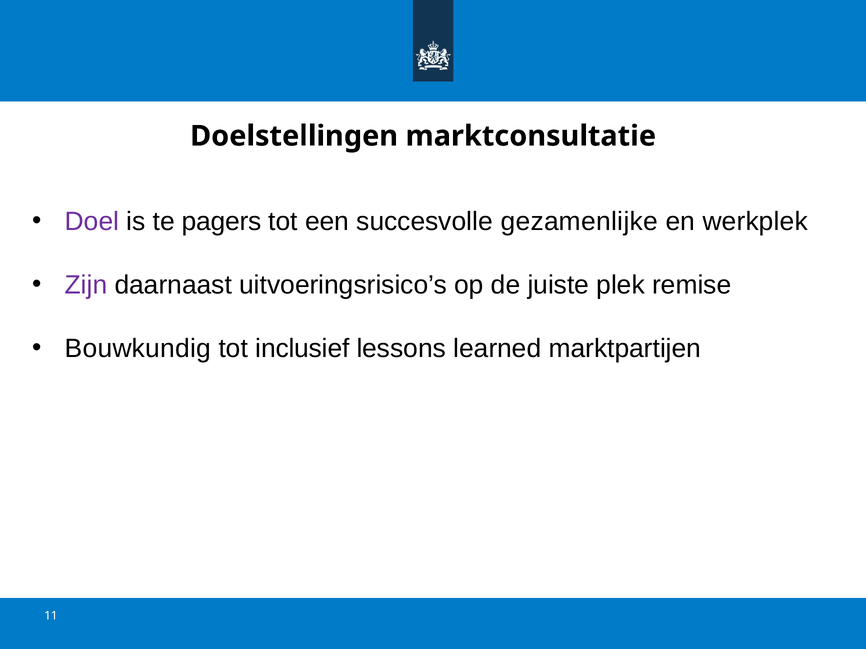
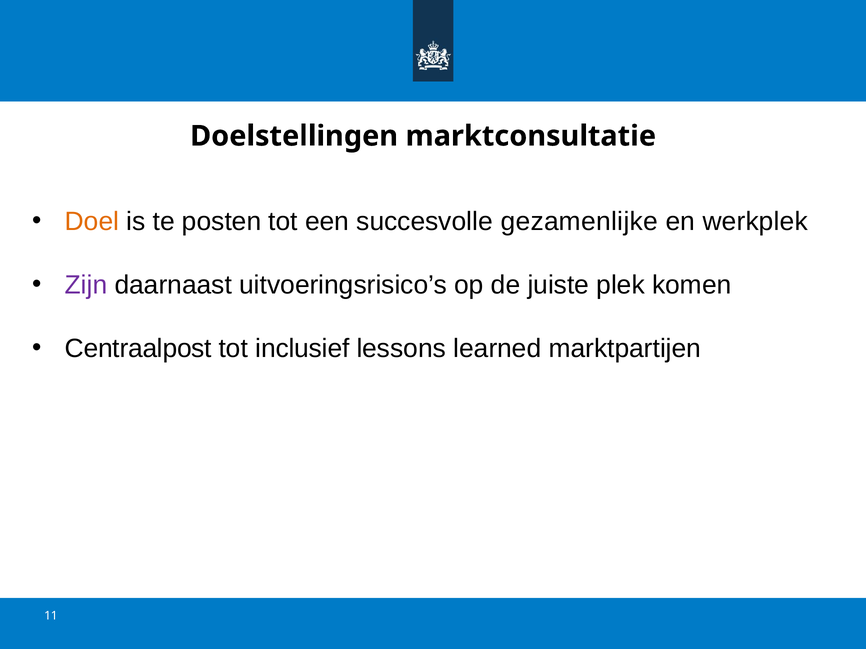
Doel colour: purple -> orange
pagers: pagers -> posten
remise: remise -> komen
Bouwkundig: Bouwkundig -> Centraalpost
